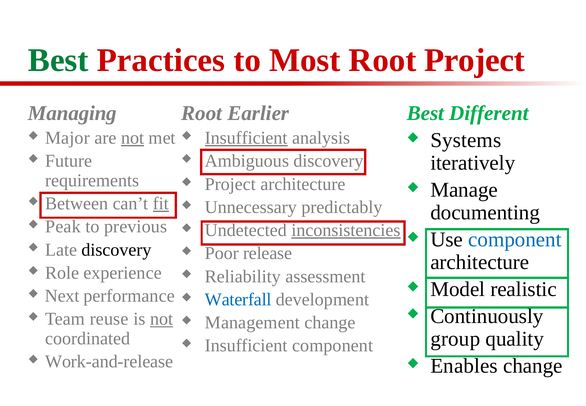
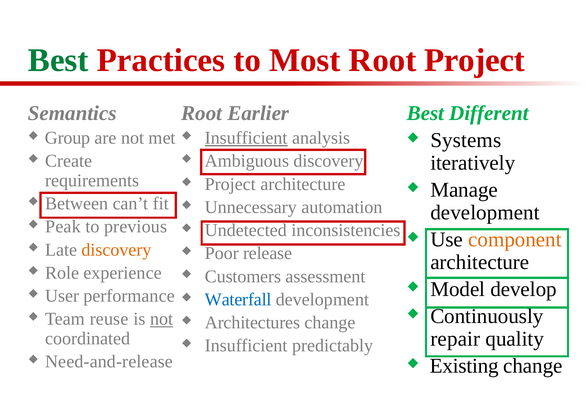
Managing: Managing -> Semantics
Major: Major -> Group
not at (133, 138) underline: present -> none
Future: Future -> Create
fit underline: present -> none
predictably: predictably -> automation
documenting at (485, 213): documenting -> development
inconsistencies underline: present -> none
component at (515, 239) colour: blue -> orange
discovery at (117, 250) colour: black -> orange
Reliability: Reliability -> Customers
realistic: realistic -> develop
Next: Next -> User
Management: Management -> Architectures
group: group -> repair
Insufficient component: component -> predictably
Work-and-release: Work-and-release -> Need-and-release
Enables: Enables -> Existing
